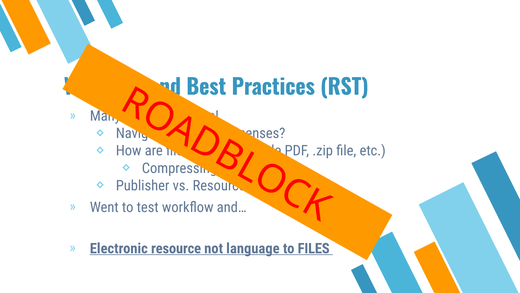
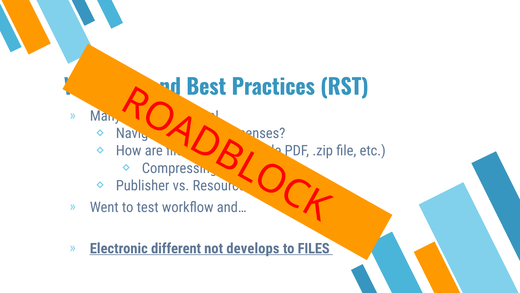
Electronic resource: resource -> different
language: language -> develops
